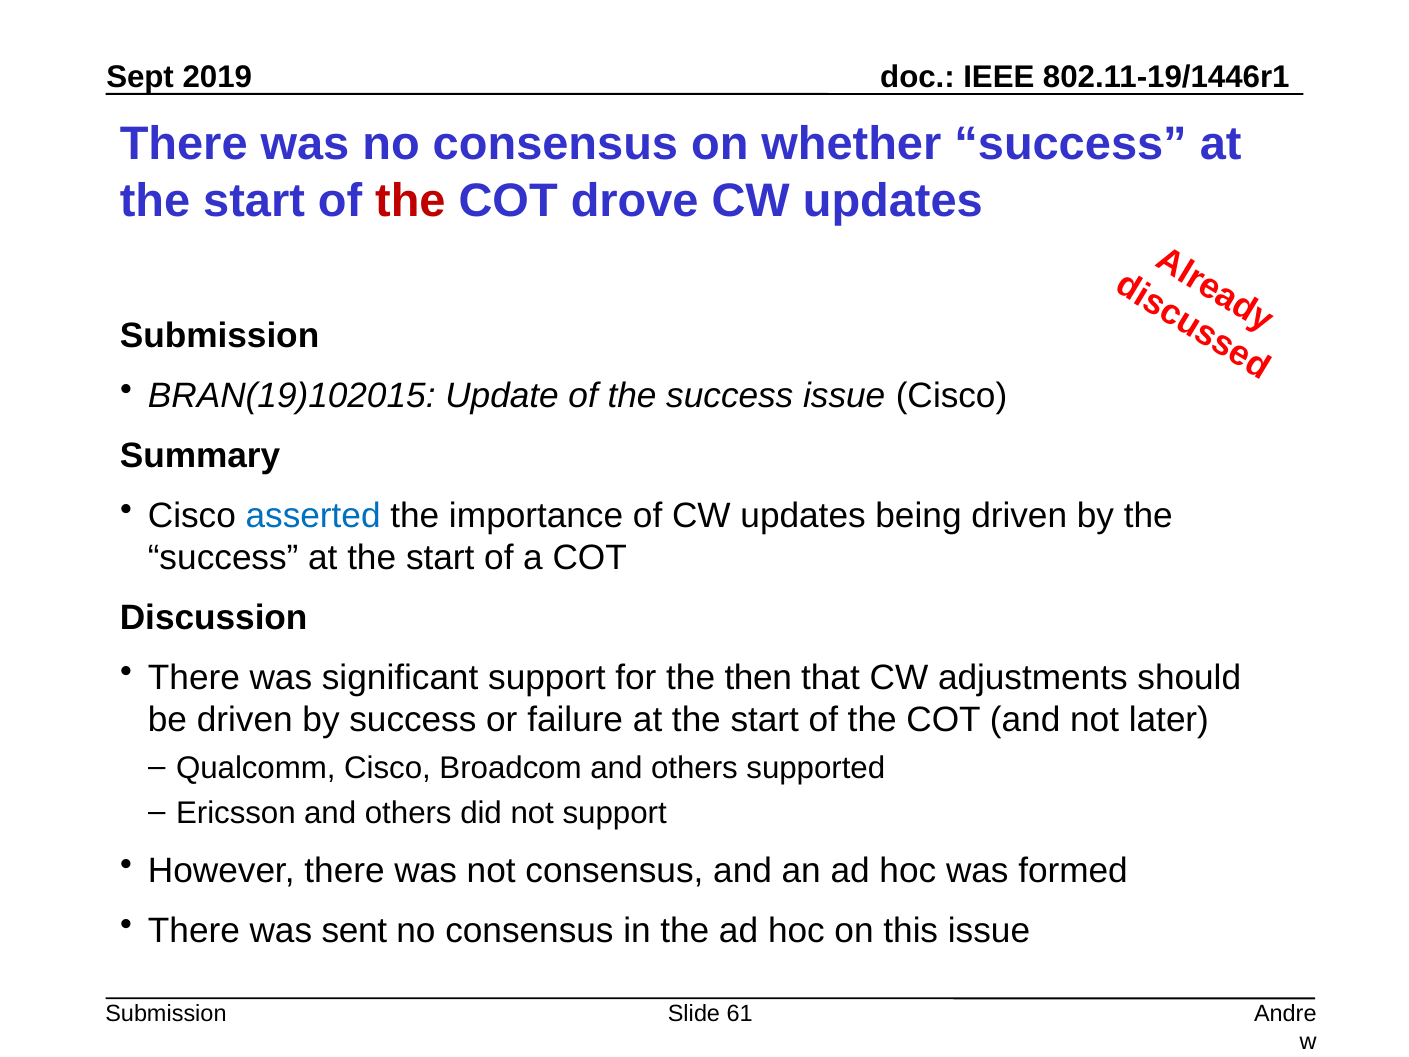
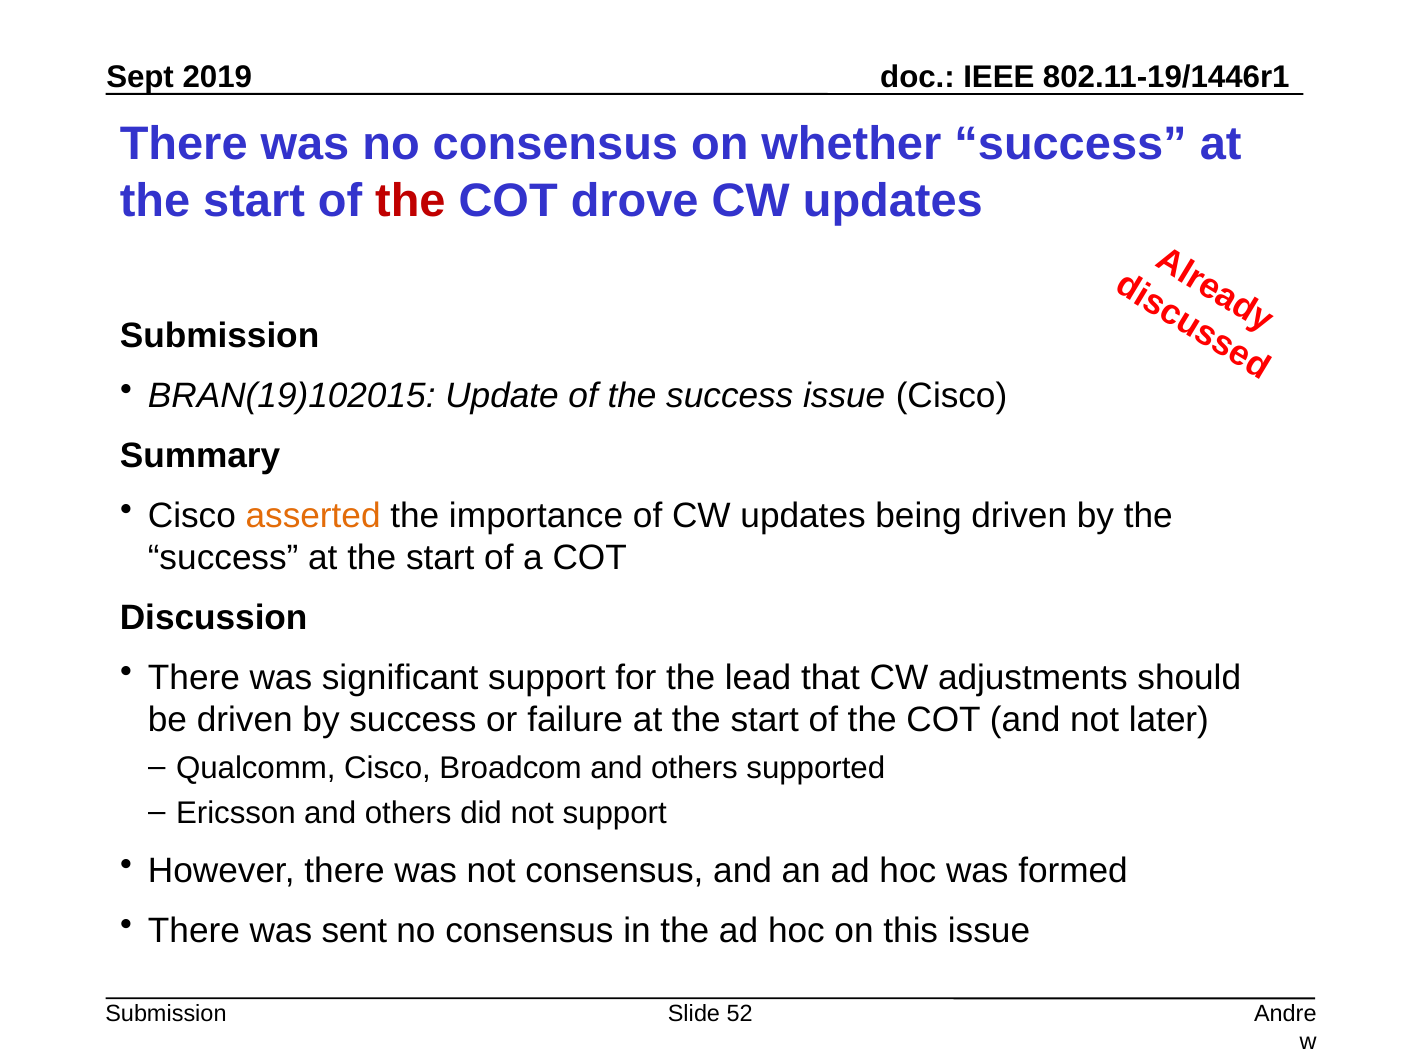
asserted colour: blue -> orange
then: then -> lead
61: 61 -> 52
